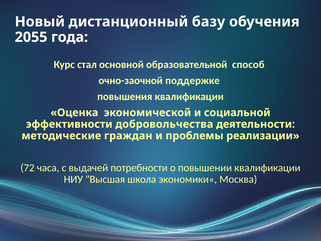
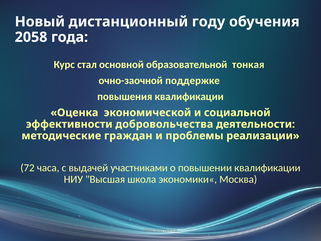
базу: базу -> году
2055: 2055 -> 2058
способ: способ -> тонкая
потребности: потребности -> участниками
